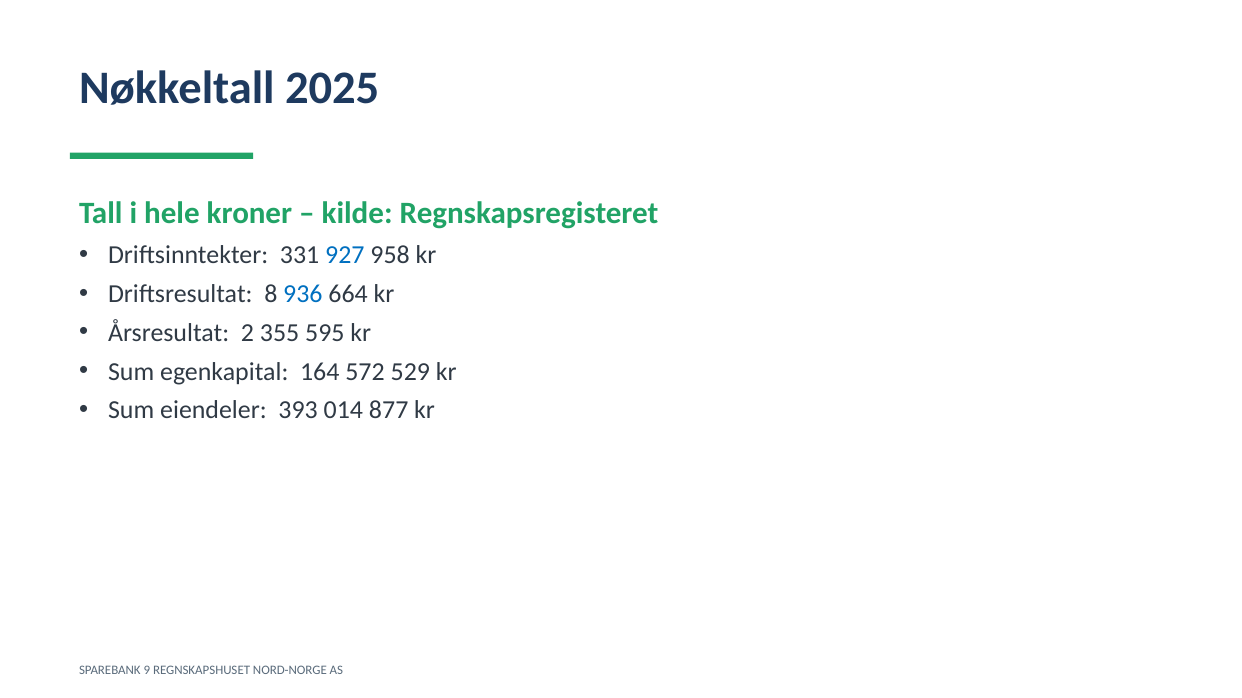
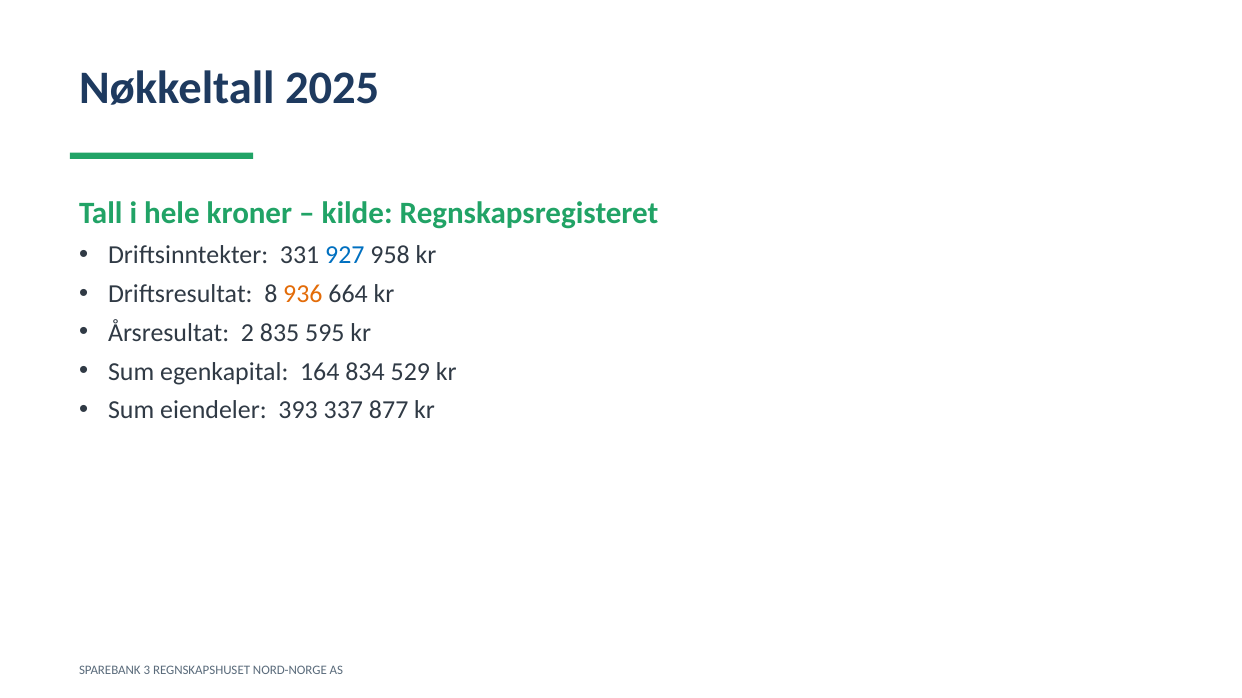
936 colour: blue -> orange
355: 355 -> 835
572: 572 -> 834
014: 014 -> 337
9: 9 -> 3
